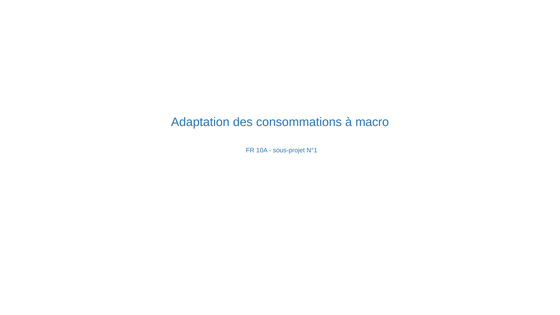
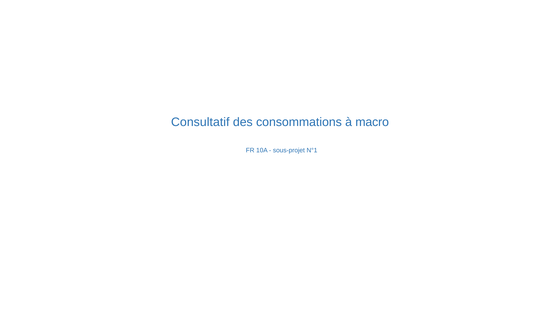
Adaptation: Adaptation -> Consultatif
